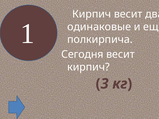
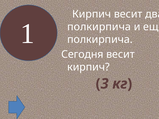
одинаковые at (99, 27): одинаковые -> полкирпича
